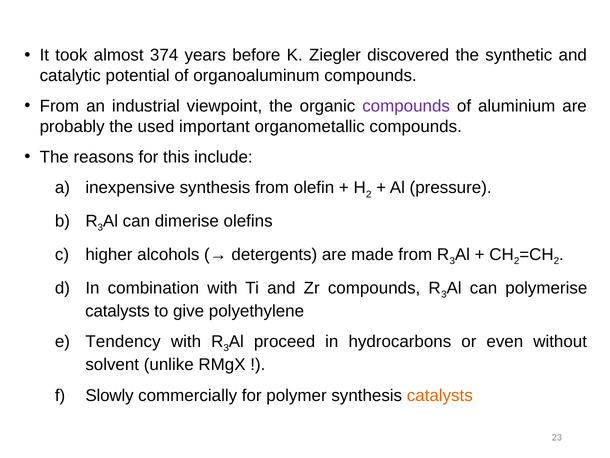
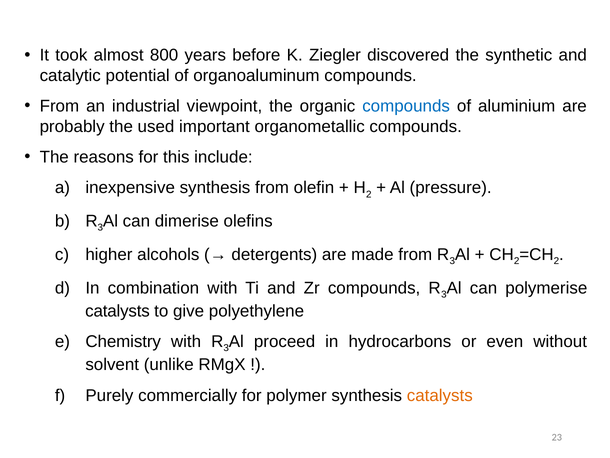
374: 374 -> 800
compounds at (406, 106) colour: purple -> blue
Tendency: Tendency -> Chemistry
Slowly: Slowly -> Purely
